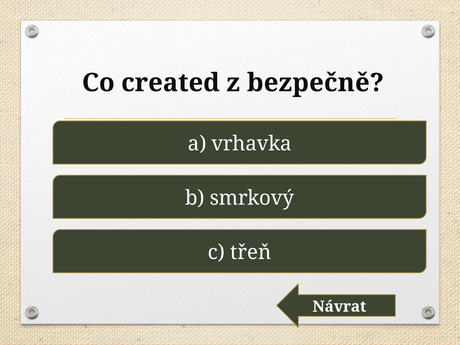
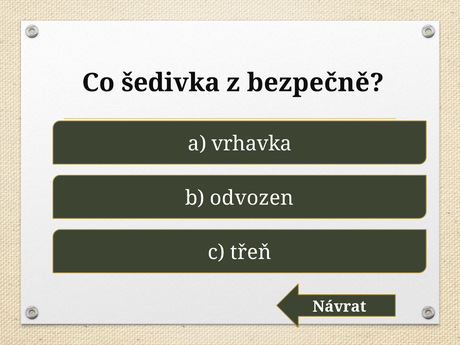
created: created -> šedivka
smrkový: smrkový -> odvozen
